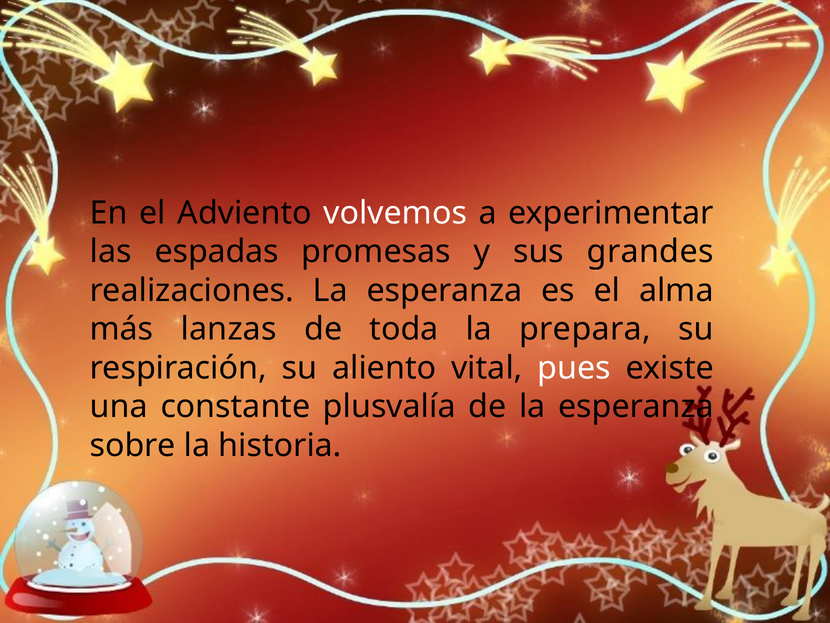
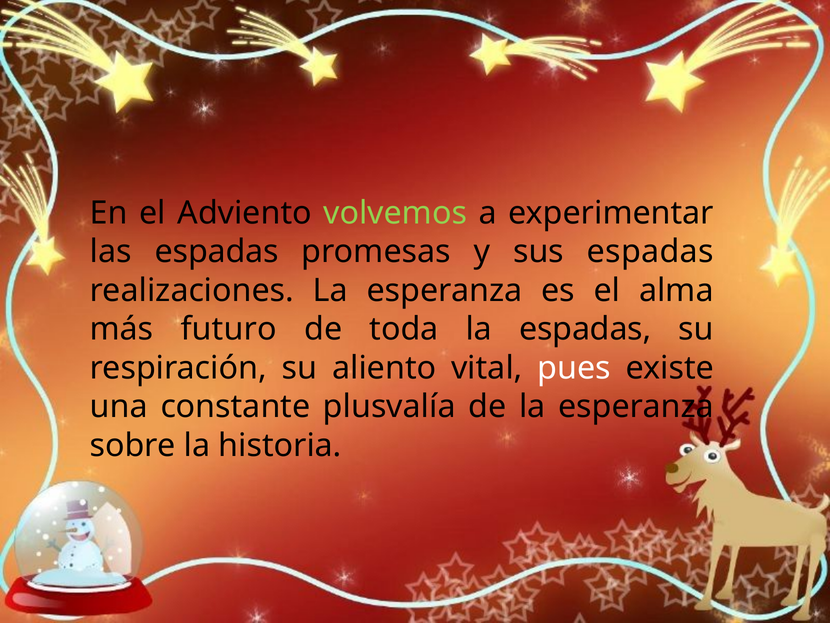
volvemos colour: white -> light green
sus grandes: grandes -> espadas
lanzas: lanzas -> futuro
la prepara: prepara -> espadas
